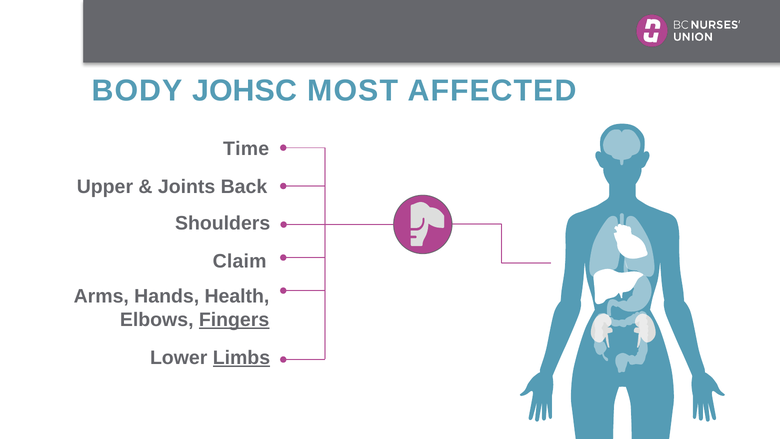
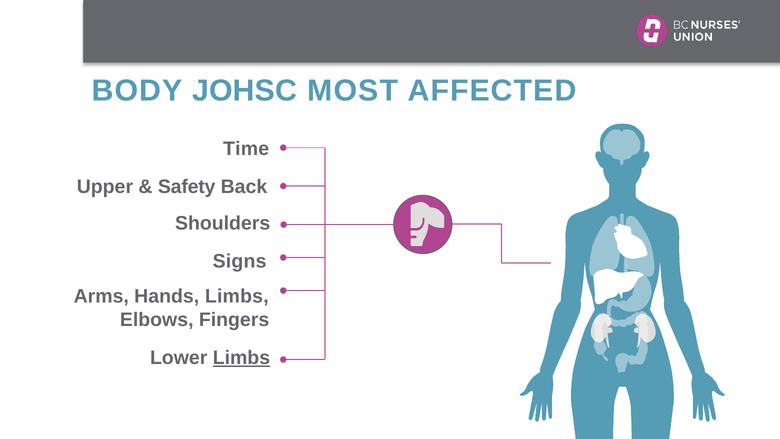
Joints: Joints -> Safety
Claim: Claim -> Signs
Hands Health: Health -> Limbs
Fingers underline: present -> none
